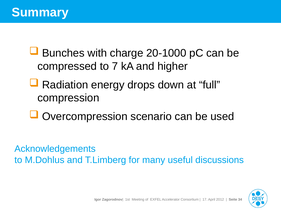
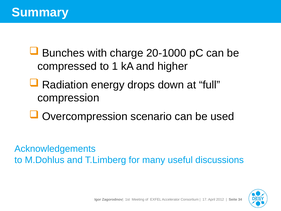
7: 7 -> 1
